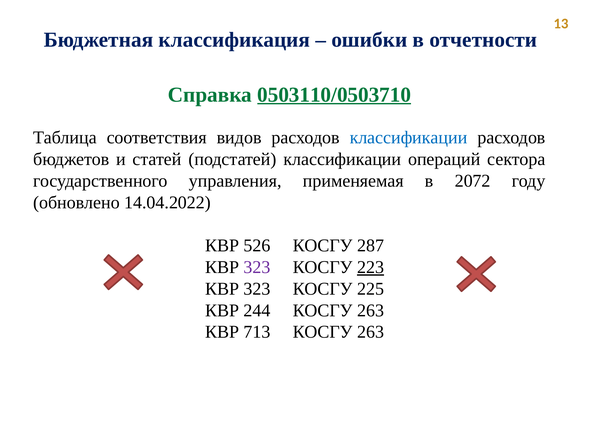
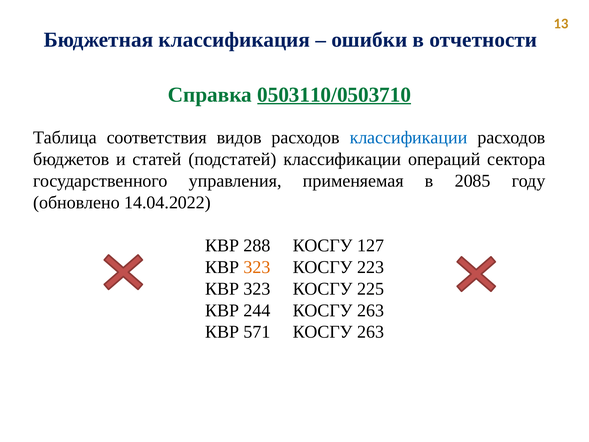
2072: 2072 -> 2085
526: 526 -> 288
287: 287 -> 127
323 at (257, 267) colour: purple -> orange
223 underline: present -> none
713: 713 -> 571
